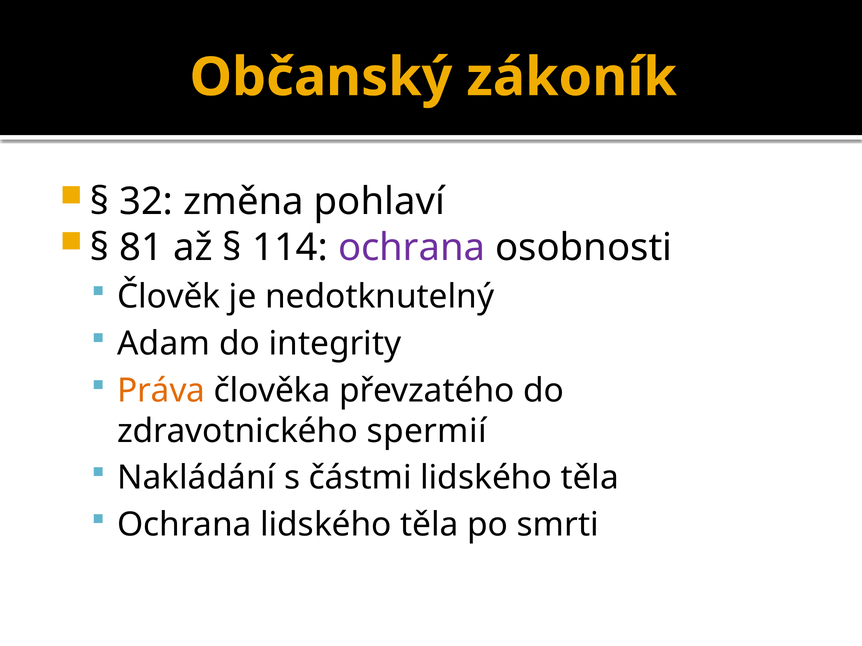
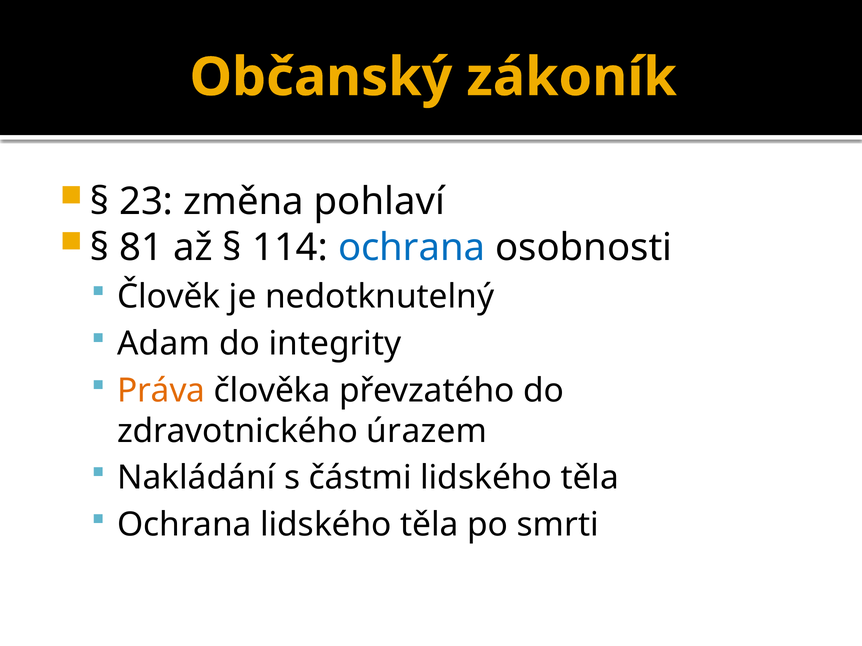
32: 32 -> 23
ochrana at (412, 248) colour: purple -> blue
spermií: spermií -> úrazem
